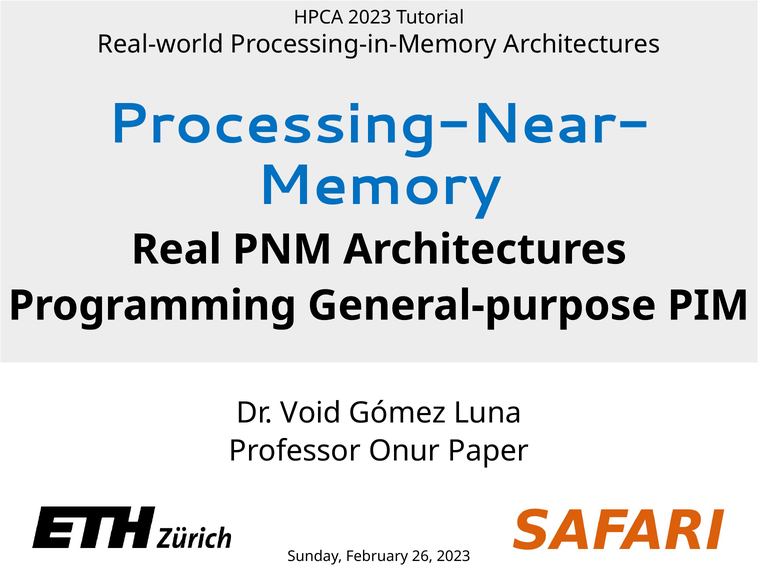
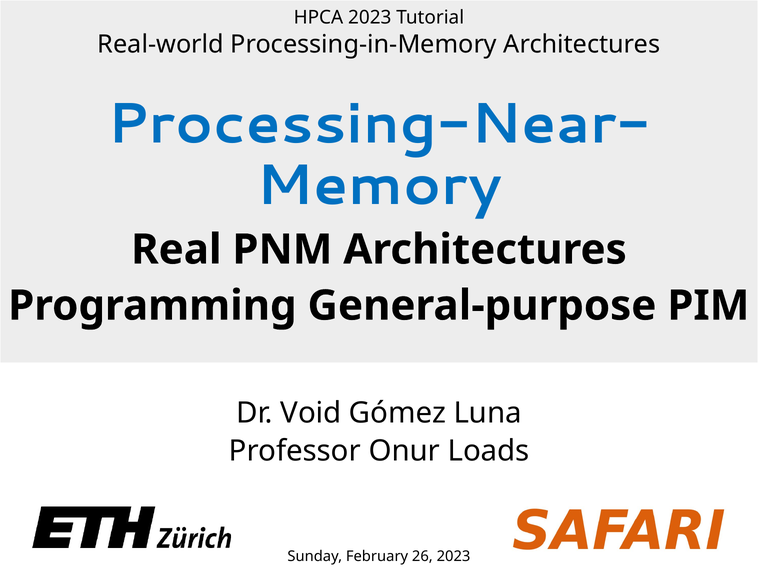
Paper: Paper -> Loads
